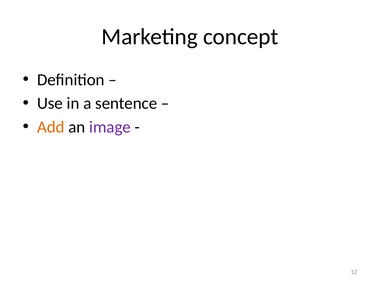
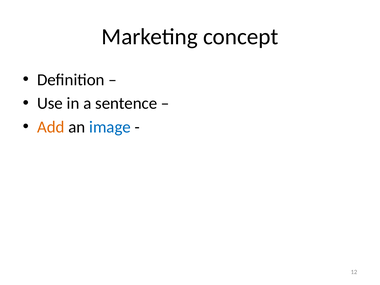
image colour: purple -> blue
